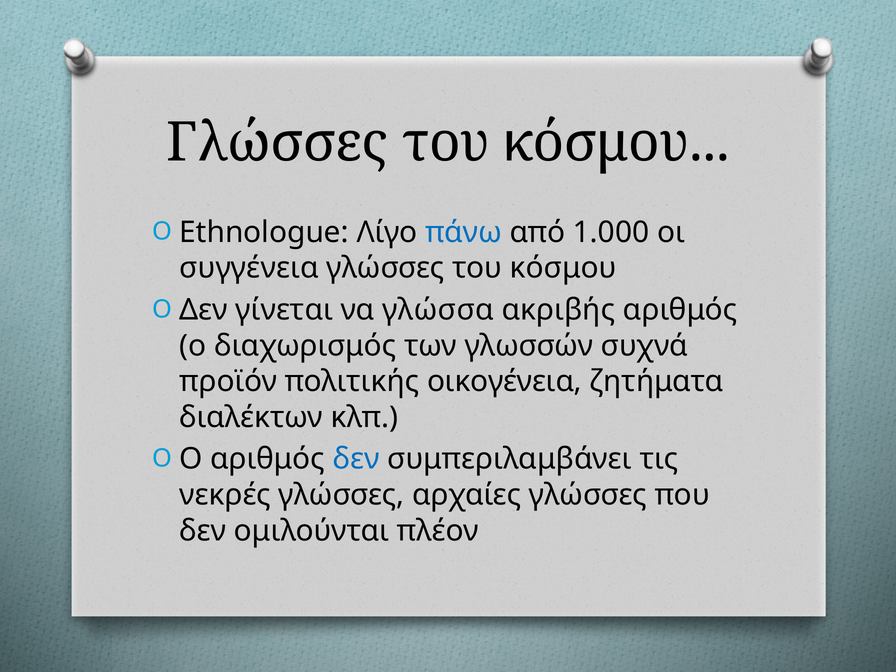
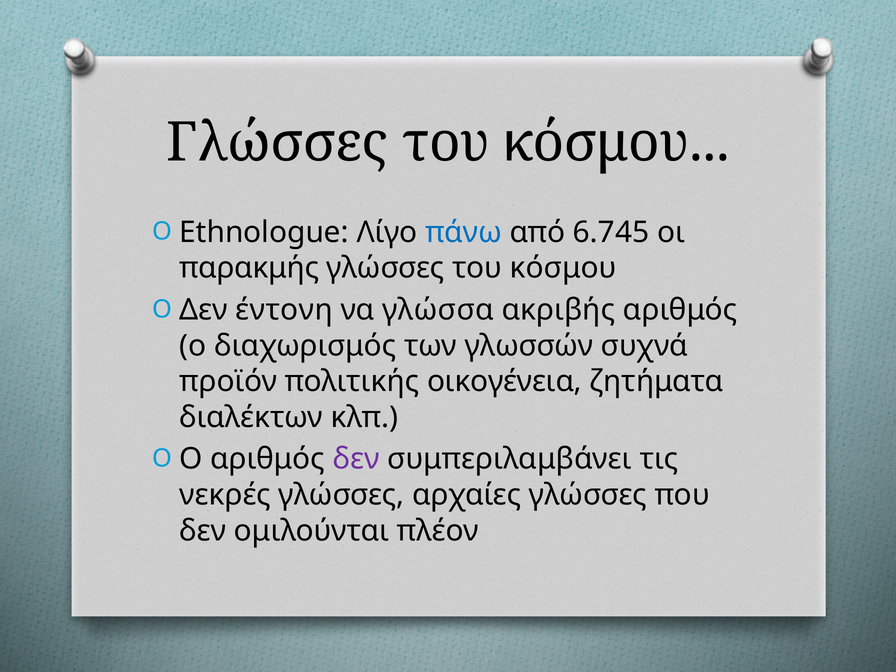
1.000: 1.000 -> 6.745
συγγένεια: συγγένεια -> παρακμής
γίνεται: γίνεται -> έντονη
δεν at (356, 459) colour: blue -> purple
